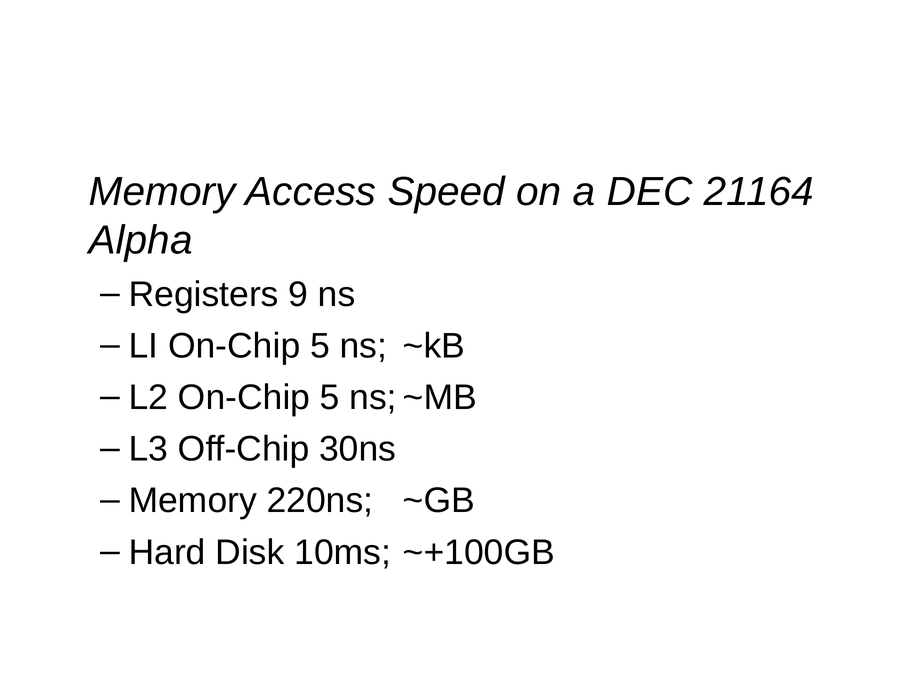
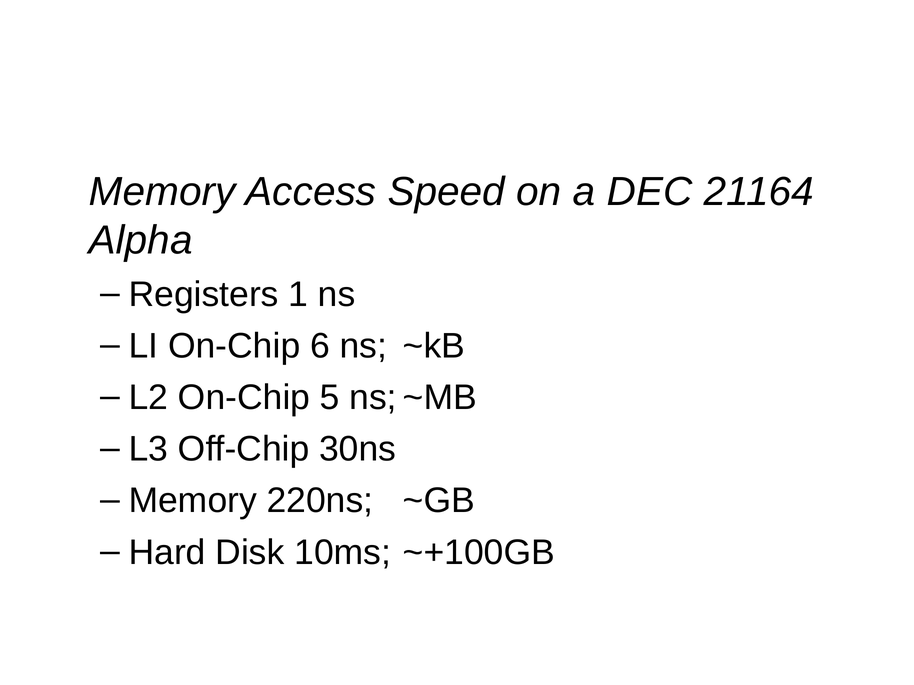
9: 9 -> 1
LI On-Chip 5: 5 -> 6
